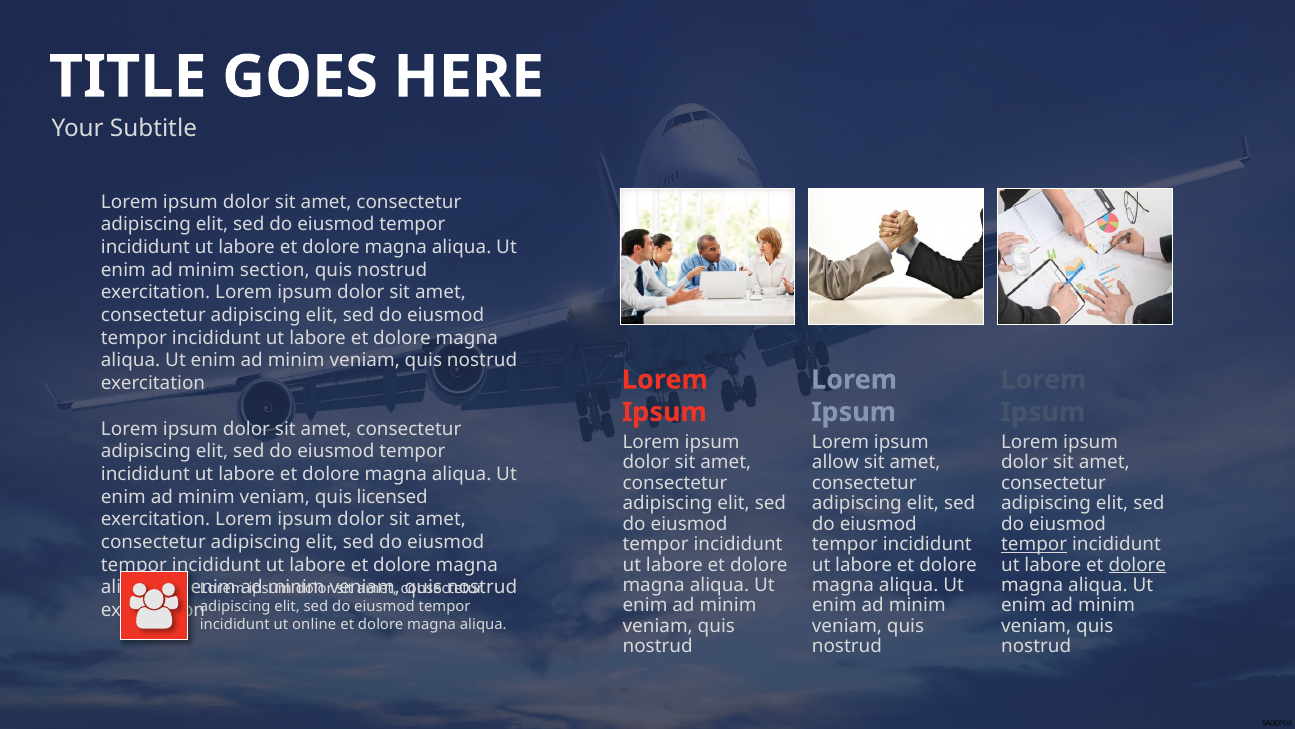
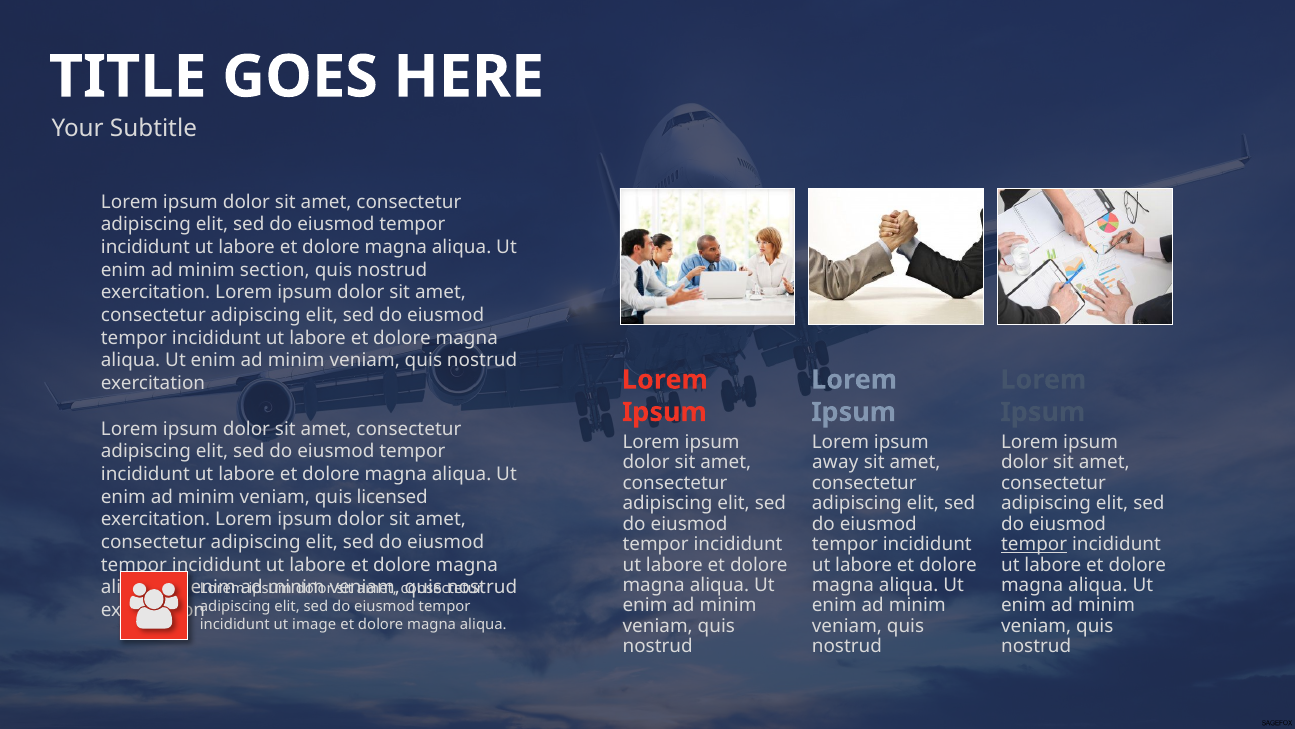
allow: allow -> away
dolore at (1137, 564) underline: present -> none
online: online -> image
